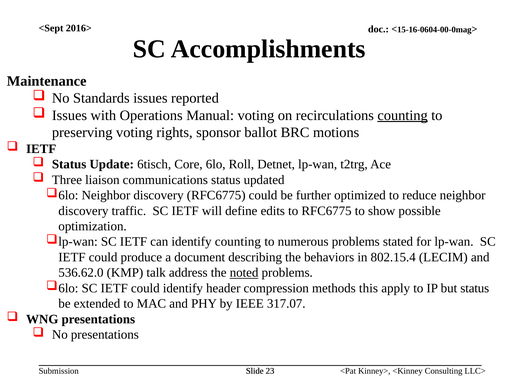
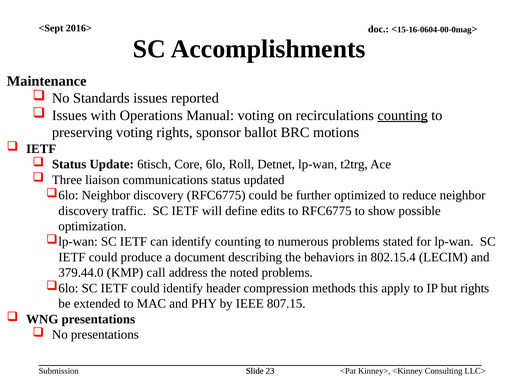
536.62.0: 536.62.0 -> 379.44.0
talk: talk -> call
noted underline: present -> none
but status: status -> rights
317.07: 317.07 -> 807.15
